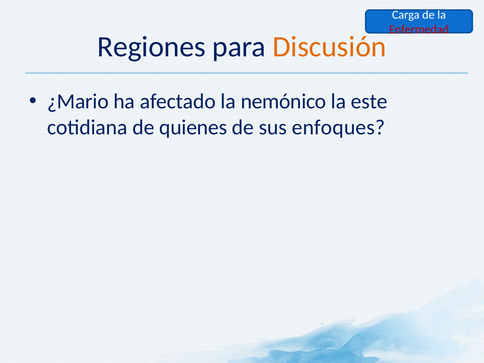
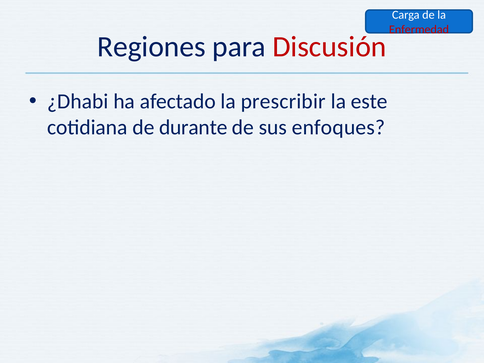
Discusión colour: orange -> red
¿Mario: ¿Mario -> ¿Dhabi
nemónico: nemónico -> prescribir
quienes: quienes -> durante
